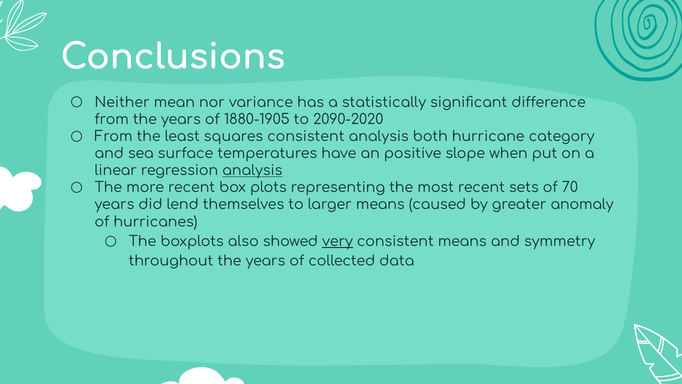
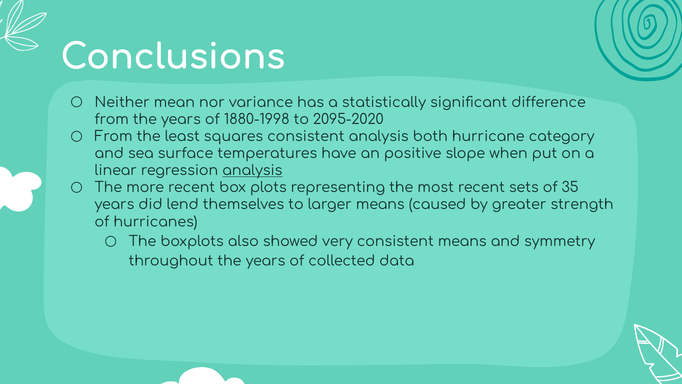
1880-1905: 1880-1905 -> 1880-1998
2090-2020: 2090-2020 -> 2095-2020
70: 70 -> 35
anomaly: anomaly -> strength
very underline: present -> none
